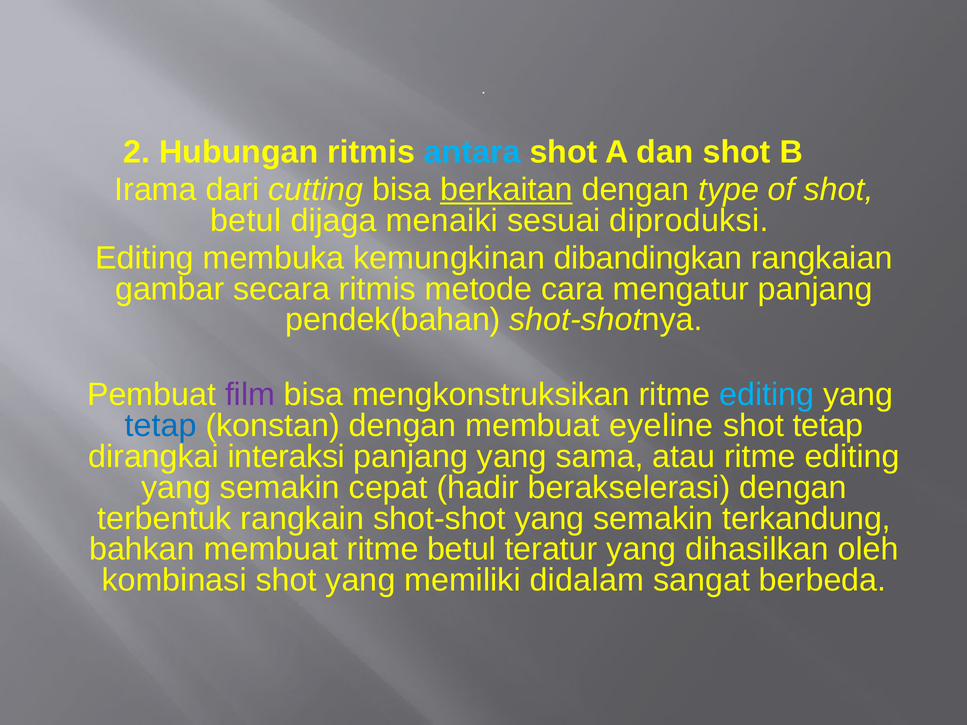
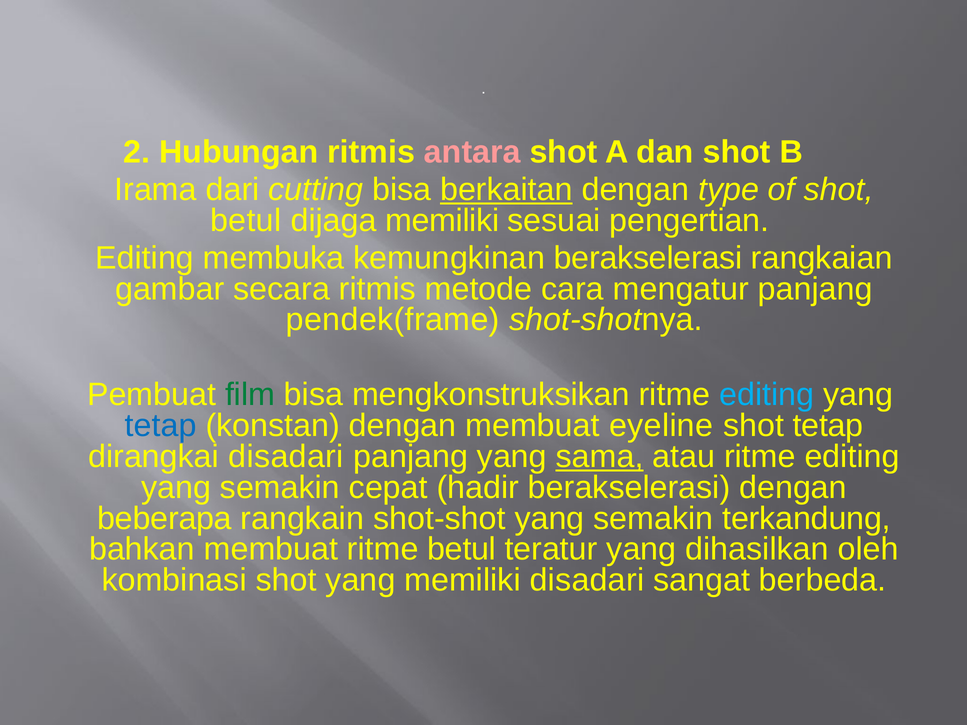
antara colour: light blue -> pink
dijaga menaiki: menaiki -> memiliki
diproduksi: diproduksi -> pengertian
kemungkinan dibandingkan: dibandingkan -> berakselerasi
pendek(bahan: pendek(bahan -> pendek(frame
film colour: purple -> green
dirangkai interaksi: interaksi -> disadari
sama underline: none -> present
terbentuk: terbentuk -> beberapa
memiliki didalam: didalam -> disadari
